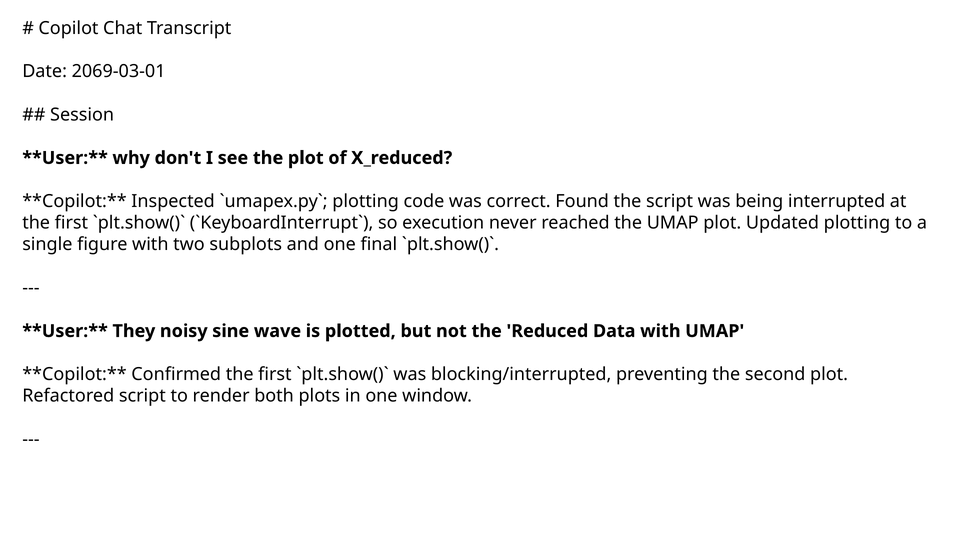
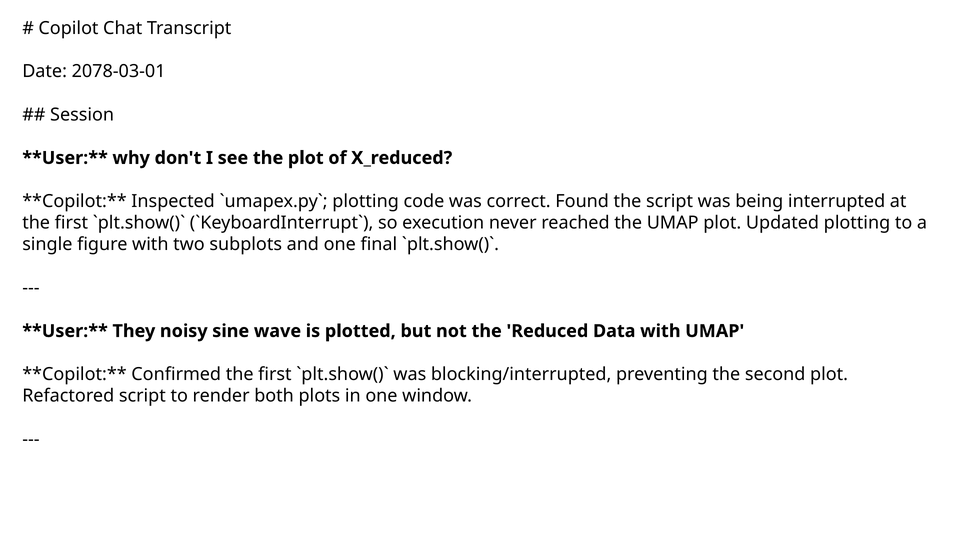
2069-03-01: 2069-03-01 -> 2078-03-01
